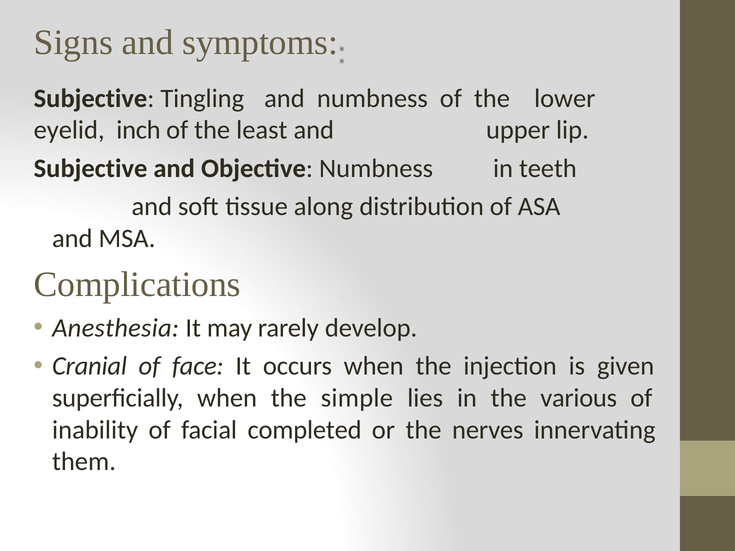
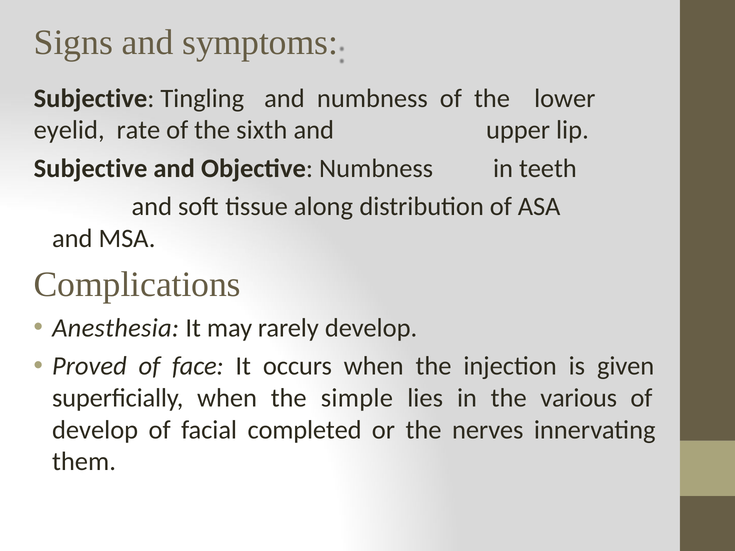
inch: inch -> rate
least: least -> sixth
Cranial: Cranial -> Proved
inability at (95, 430): inability -> develop
